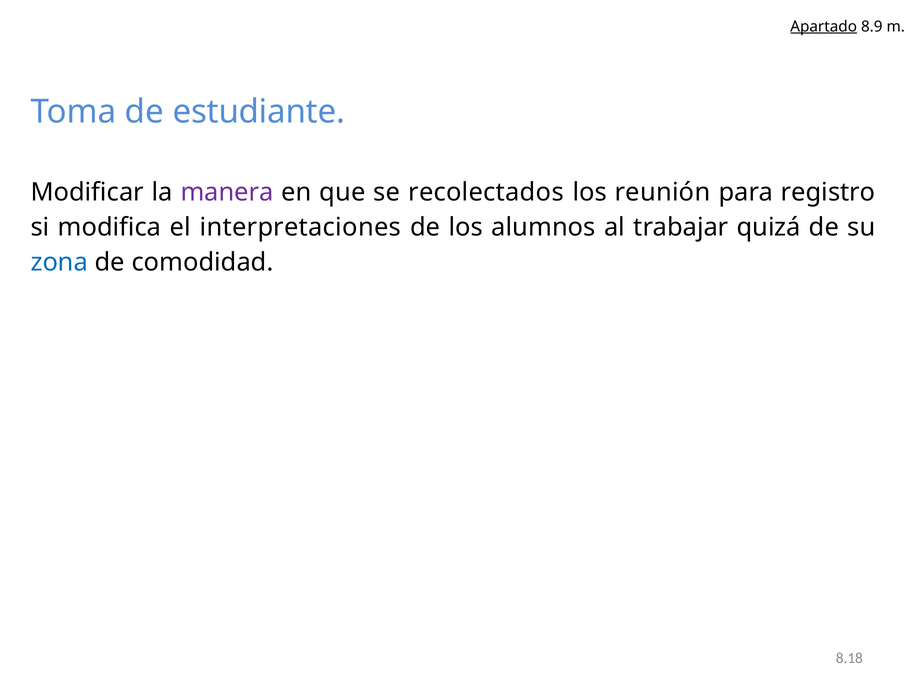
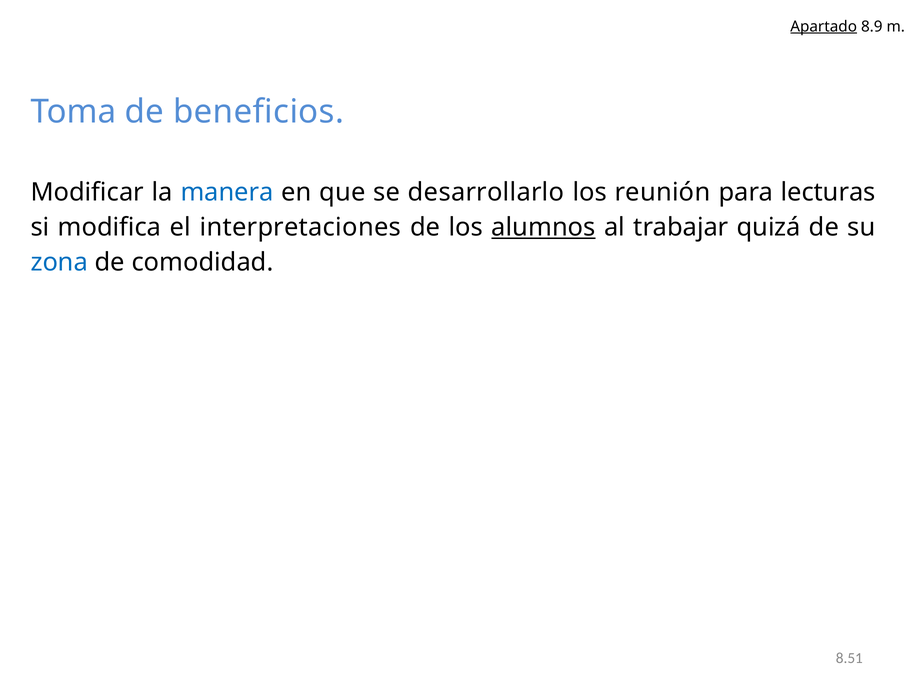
estudiante: estudiante -> beneficios
manera colour: purple -> blue
recolectados: recolectados -> desarrollarlo
registro: registro -> lecturas
alumnos underline: none -> present
8.18: 8.18 -> 8.51
